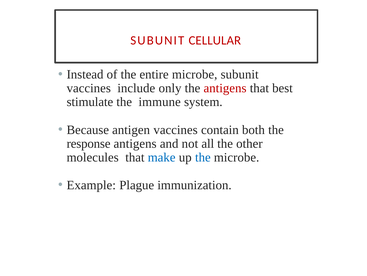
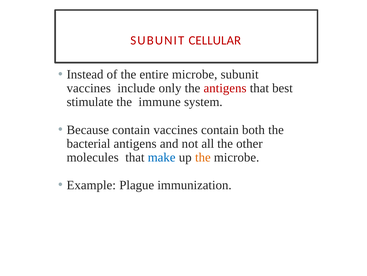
Because antigen: antigen -> contain
response: response -> bacterial
the at (203, 157) colour: blue -> orange
